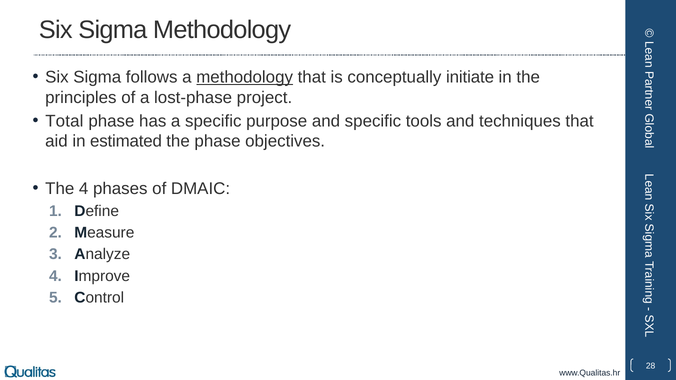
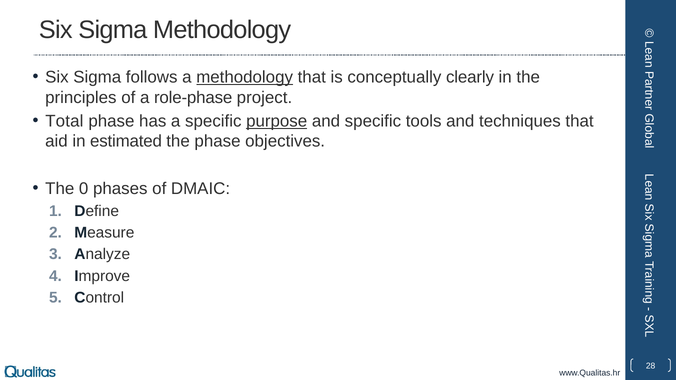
initiate: initiate -> clearly
lost-phase: lost-phase -> role-phase
purpose underline: none -> present
The 4: 4 -> 0
